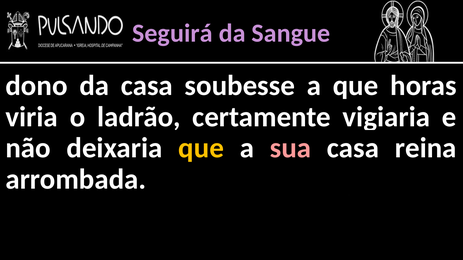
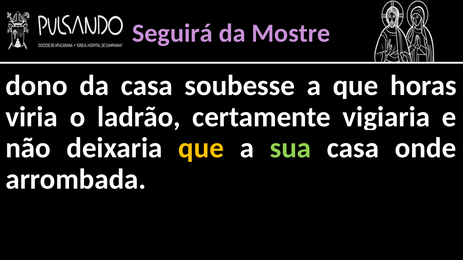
Sangue: Sangue -> Mostre
sua colour: pink -> light green
reina: reina -> onde
